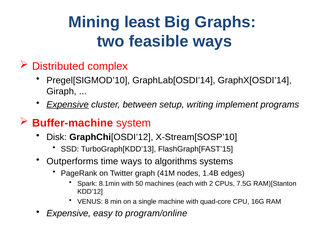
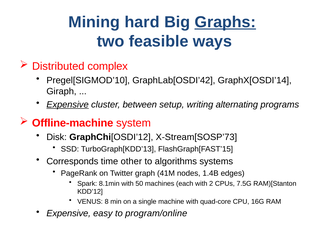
least: least -> hard
Graphs underline: none -> present
GraphLab[OSDI’14: GraphLab[OSDI’14 -> GraphLab[OSDI’42
implement: implement -> alternating
Buffer-machine: Buffer-machine -> Offline-machine
X-Stream[SOSP’10: X-Stream[SOSP’10 -> X-Stream[SOSP’73
Outperforms: Outperforms -> Corresponds
time ways: ways -> other
